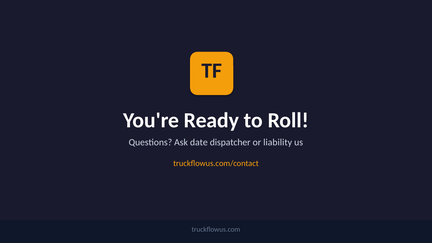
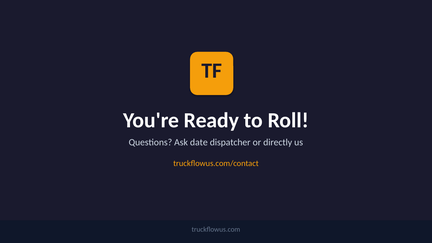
liability: liability -> directly
